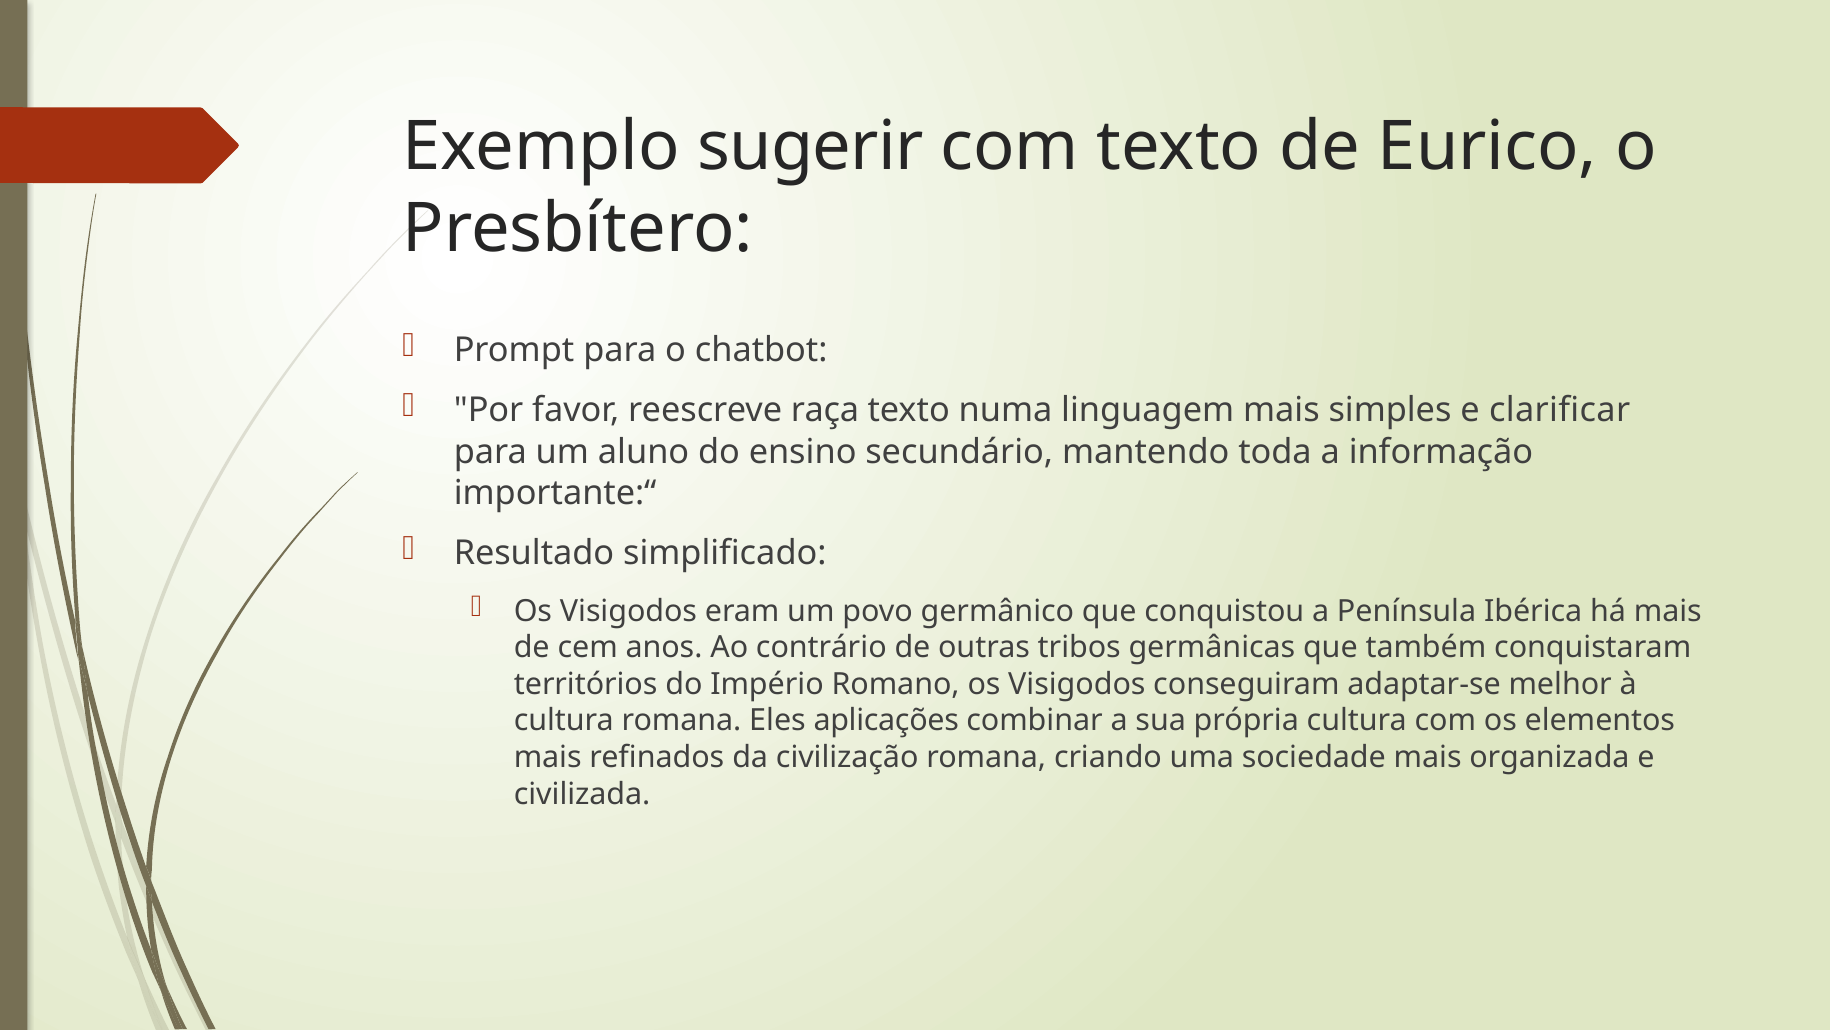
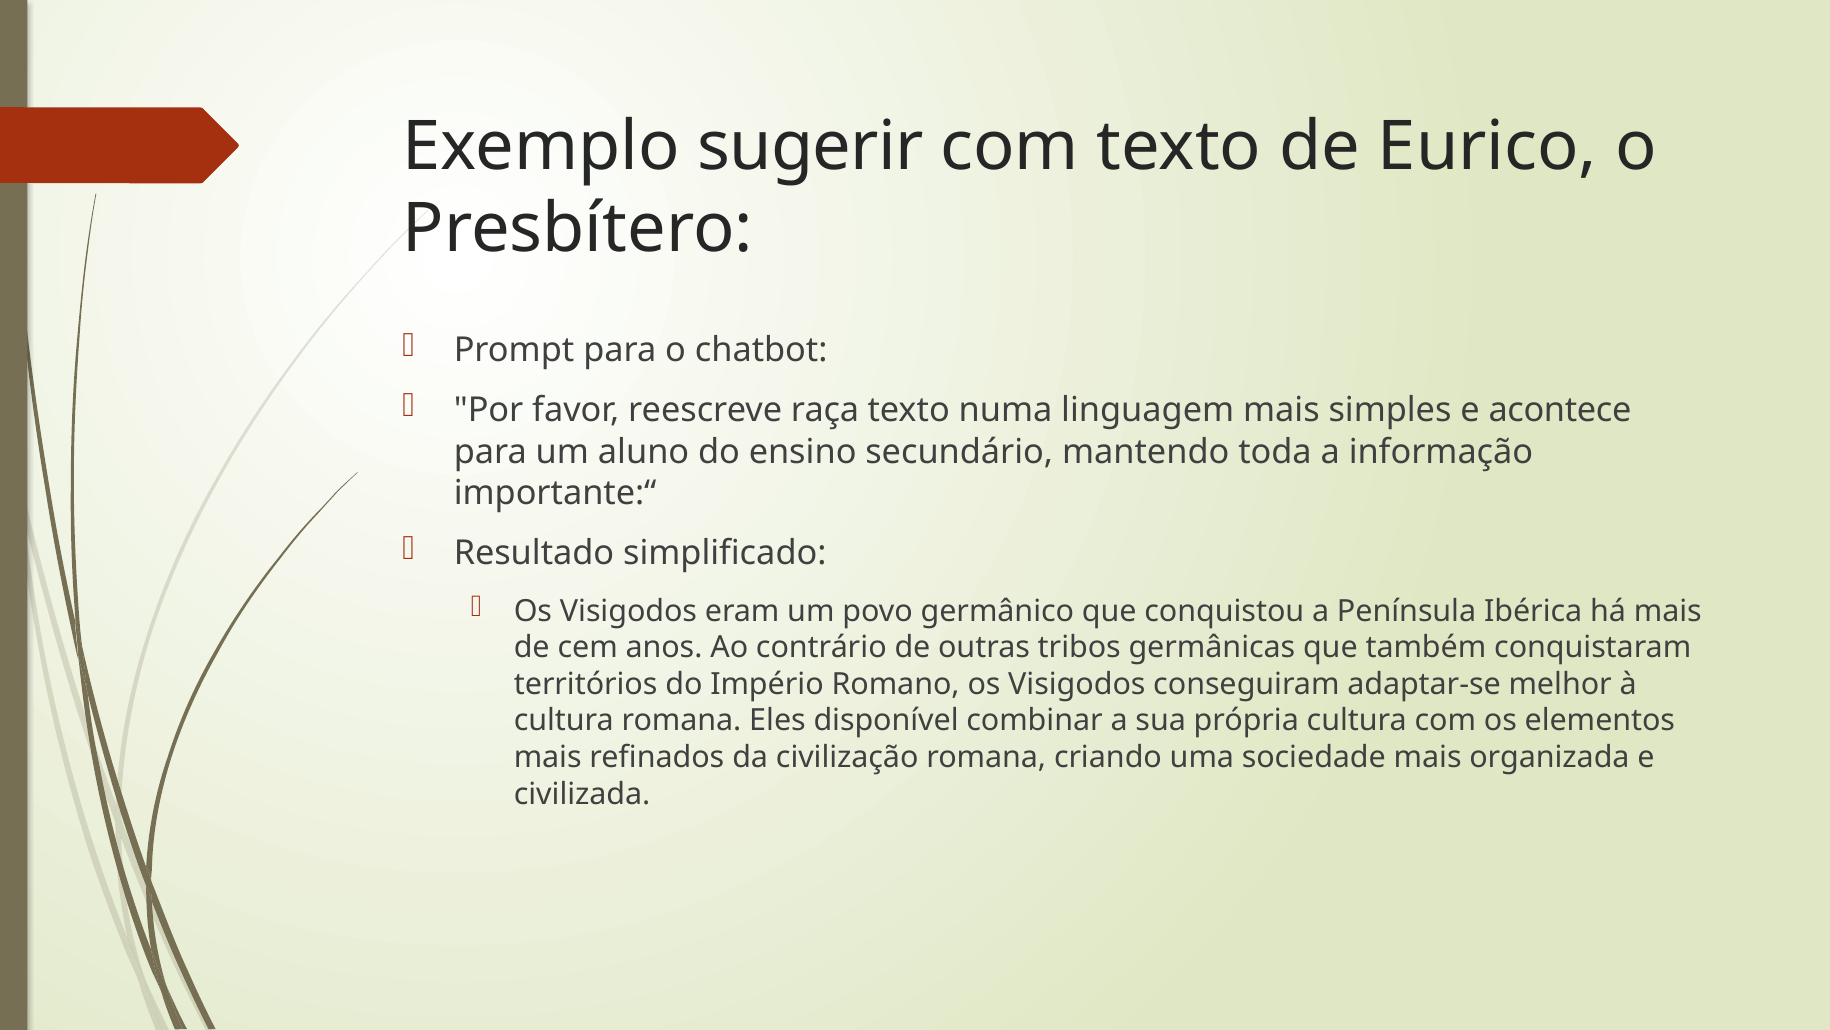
clarificar: clarificar -> acontece
aplicações: aplicações -> disponível
